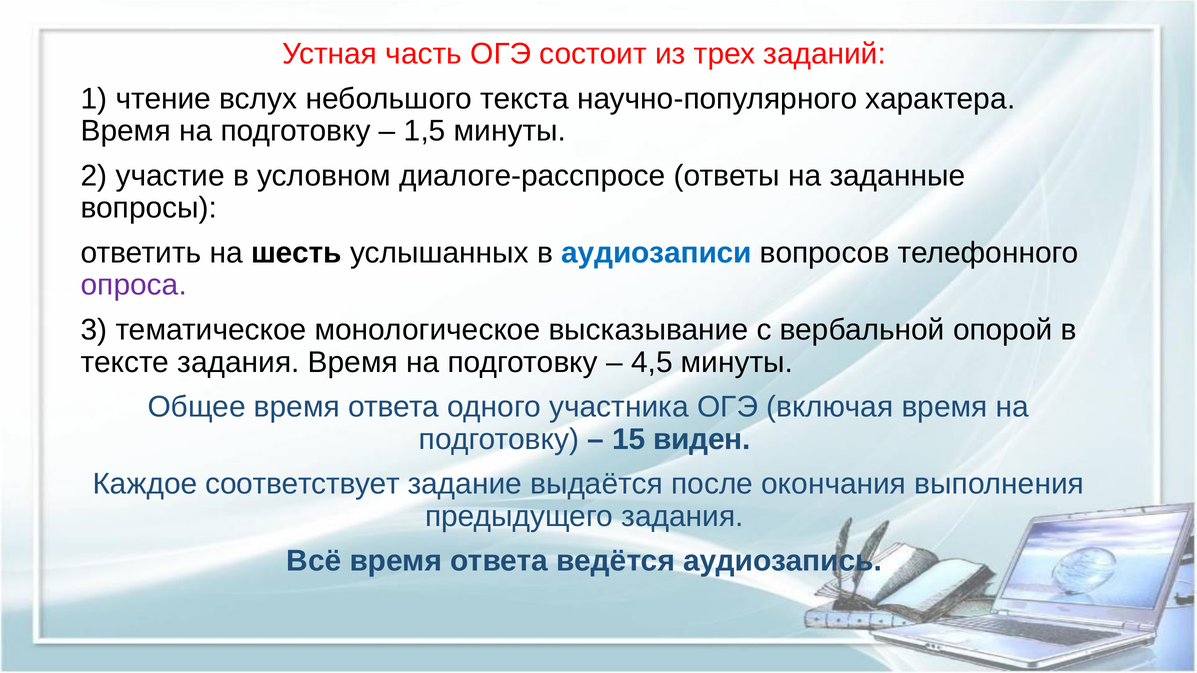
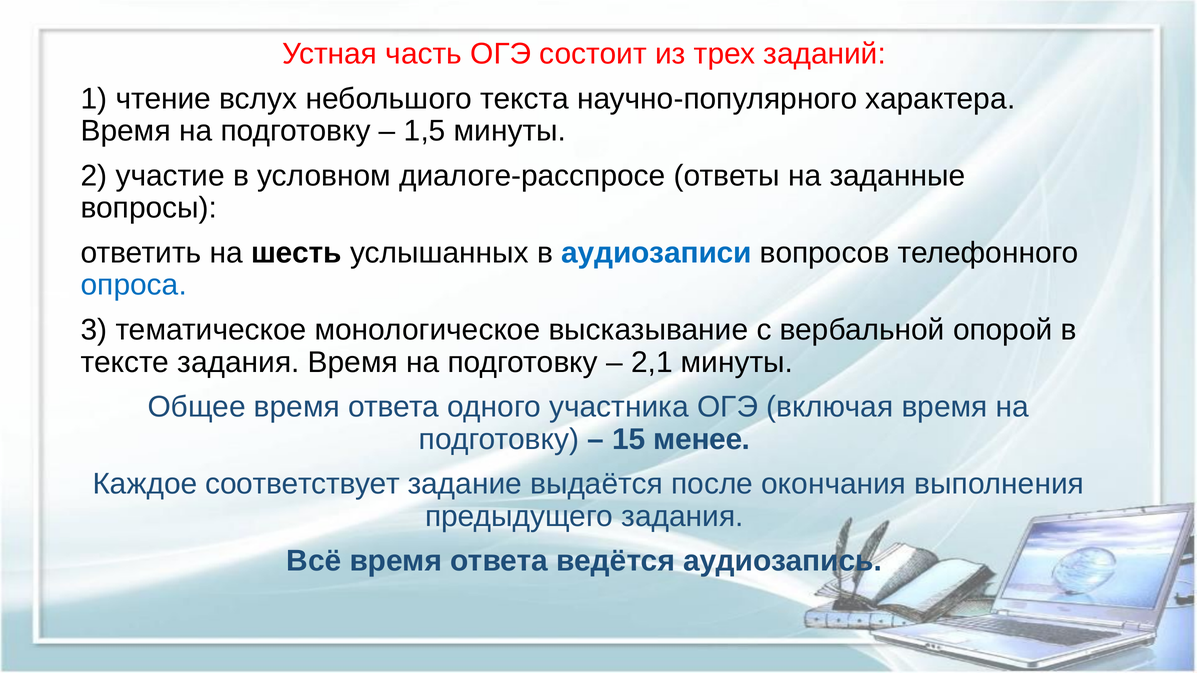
опроса colour: purple -> blue
4,5: 4,5 -> 2,1
виден: виден -> менее
